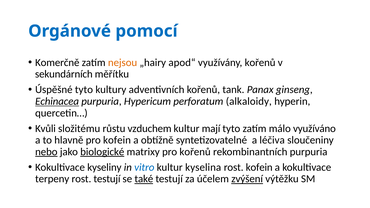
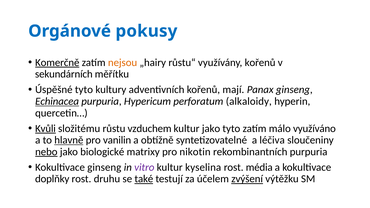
pomocí: pomocí -> pokusy
Komerčně underline: none -> present
apod“: apod“ -> růstu“
tank: tank -> mají
Kvůli underline: none -> present
kultur mají: mají -> jako
hlavně underline: none -> present
pro kofein: kofein -> vanilin
biologické underline: present -> none
pro kořenů: kořenů -> nikotin
Kokultivace kyseliny: kyseliny -> ginseng
vitro colour: blue -> purple
rost kofein: kofein -> média
terpeny: terpeny -> doplňky
rost testují: testují -> druhu
